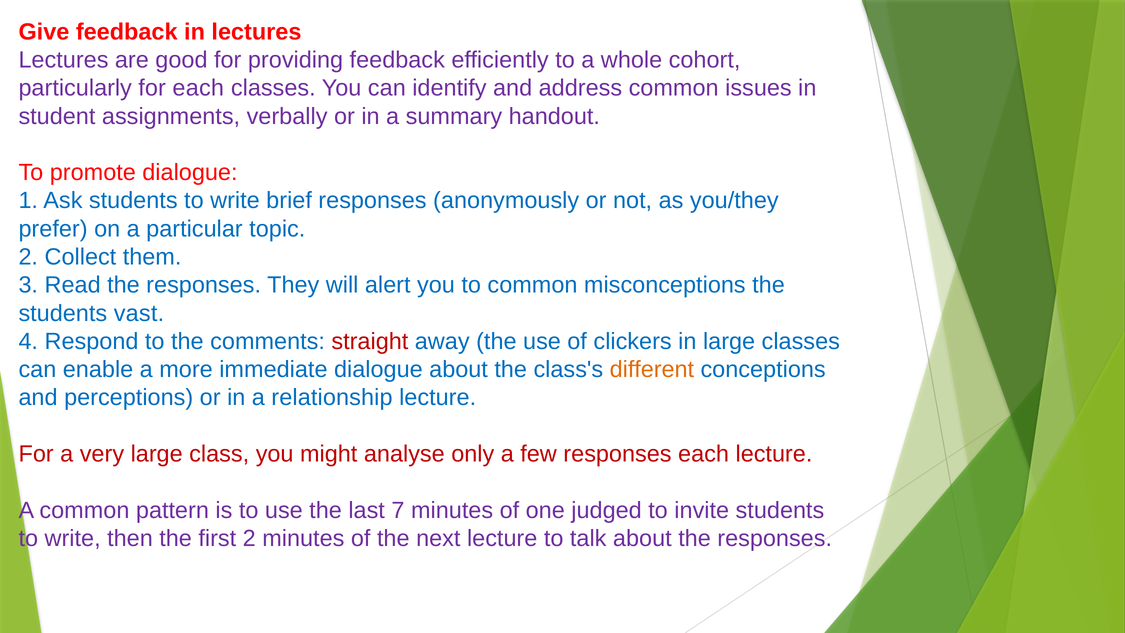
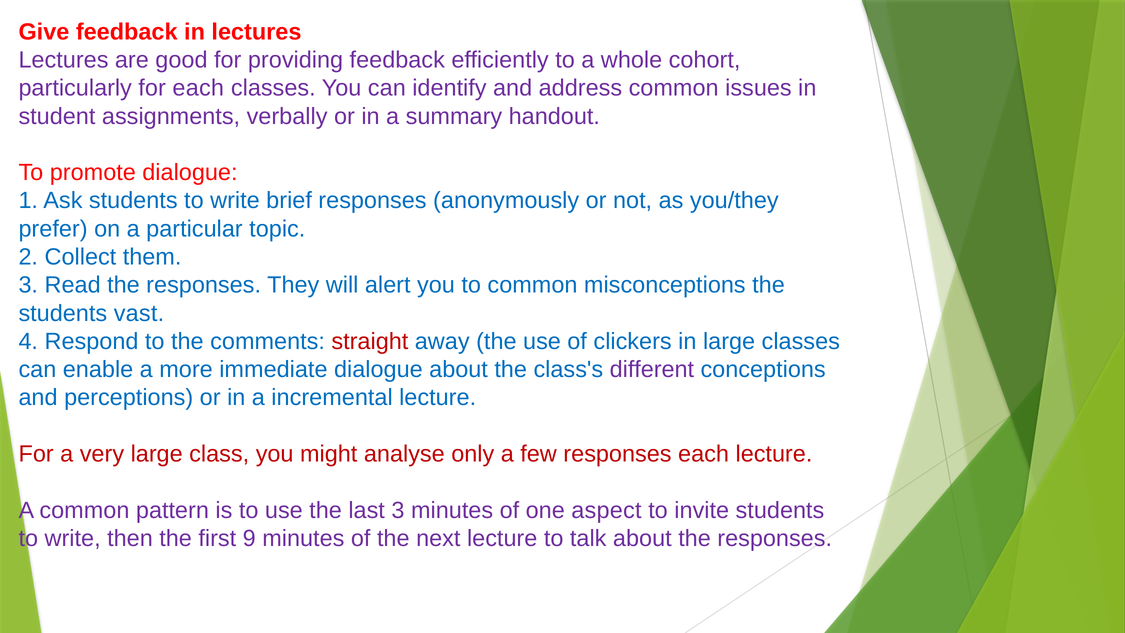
different colour: orange -> purple
relationship: relationship -> incremental
last 7: 7 -> 3
judged: judged -> aspect
first 2: 2 -> 9
